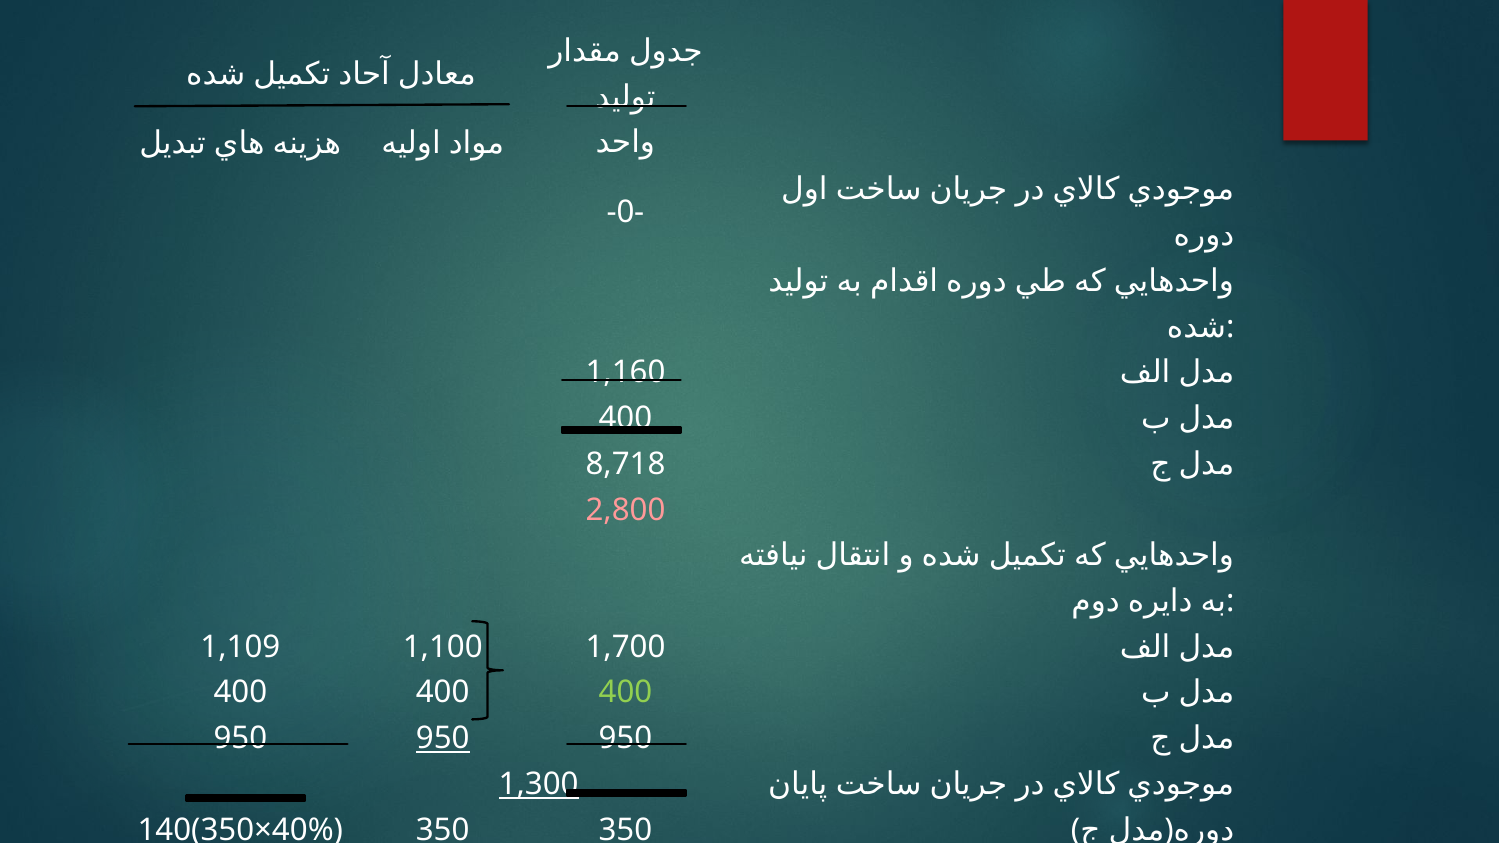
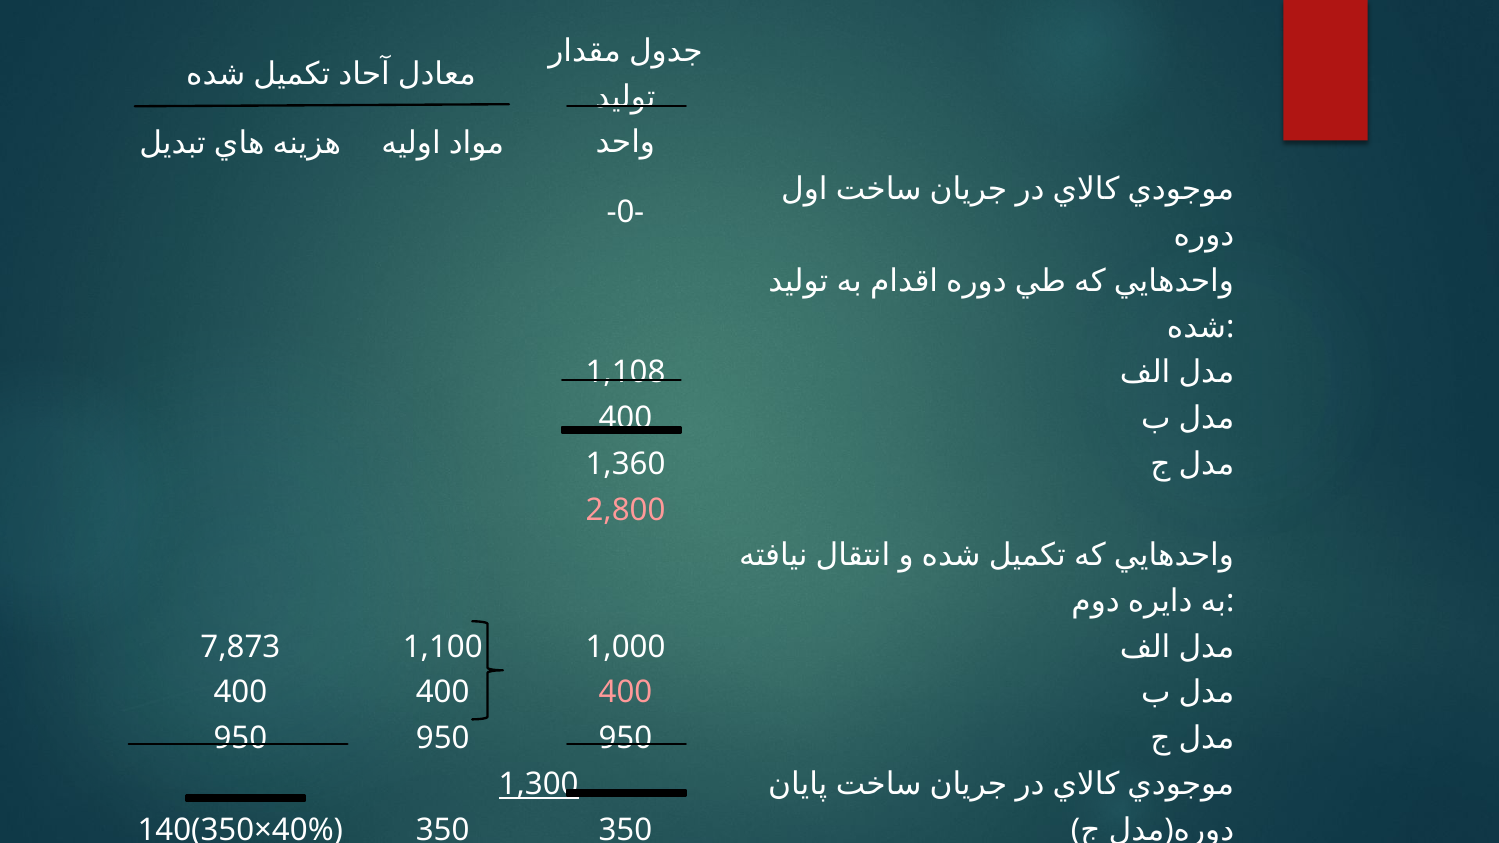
1,160: 1,160 -> 1,108
8,718: 8,718 -> 1,360
1,109: 1,109 -> 7,873
1,700: 1,700 -> 1,000
400 at (625, 693) colour: light green -> pink
950 at (443, 739) underline: present -> none
